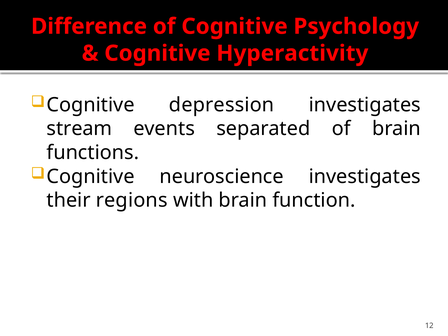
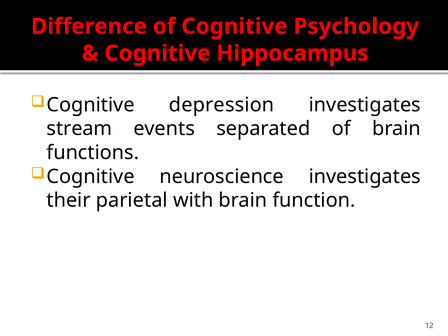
Hyperactivity: Hyperactivity -> Hippocampus
regions: regions -> parietal
